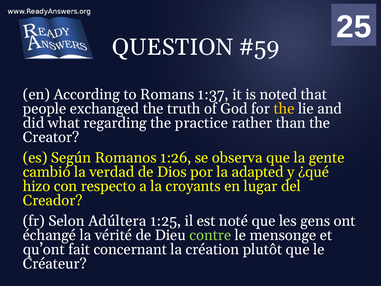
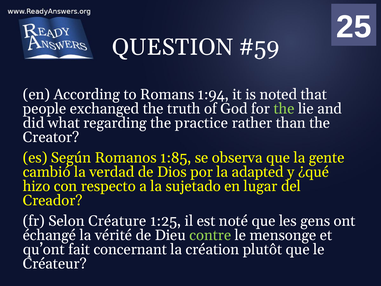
1:37: 1:37 -> 1:94
the at (284, 109) colour: yellow -> light green
1:26: 1:26 -> 1:85
croyants: croyants -> sujetado
Adúltera: Adúltera -> Créature
